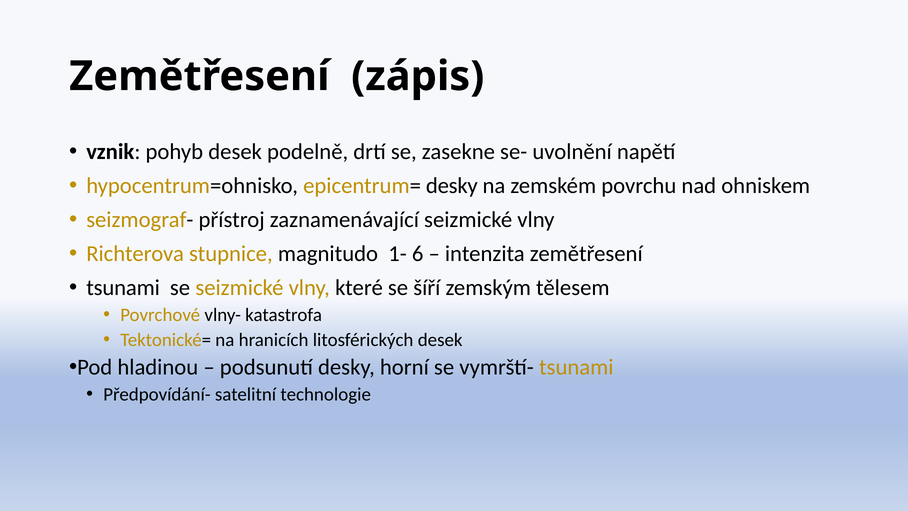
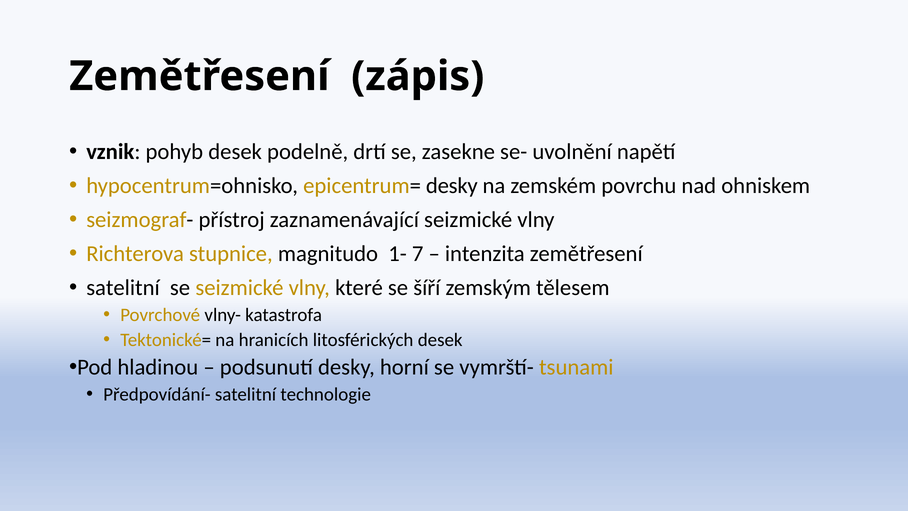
6: 6 -> 7
tsunami at (123, 287): tsunami -> satelitní
